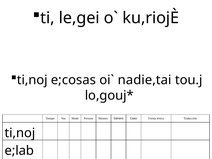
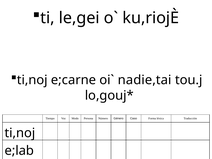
e;cosas: e;cosas -> e;carne
